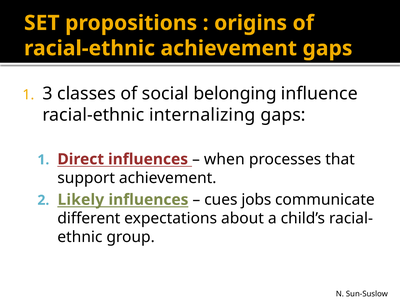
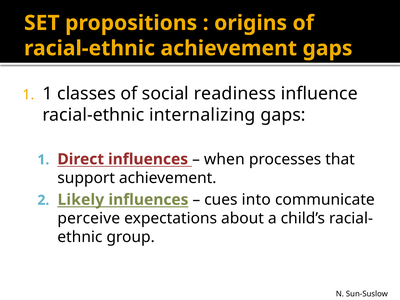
3 at (47, 94): 3 -> 1
belonging: belonging -> readiness
jobs: jobs -> into
different: different -> perceive
